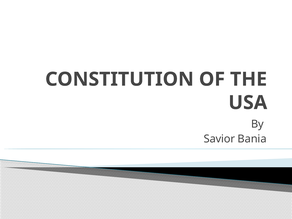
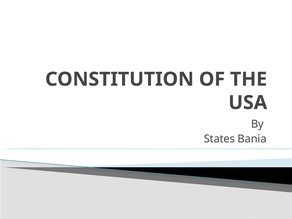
Savior: Savior -> States
